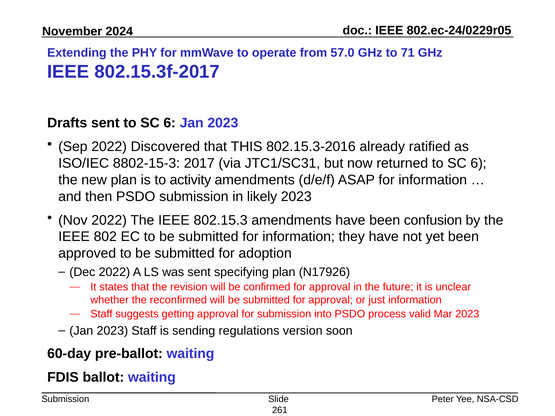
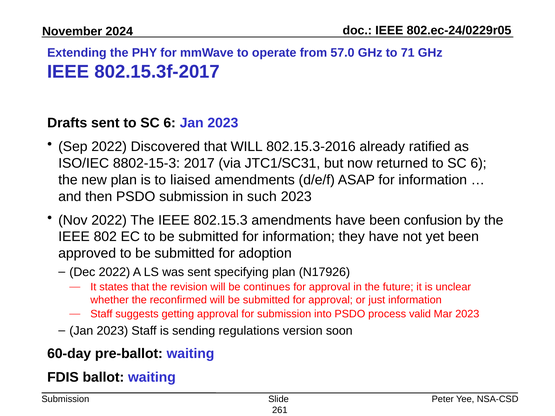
that THIS: THIS -> WILL
activity: activity -> liaised
likely: likely -> such
confirmed: confirmed -> continues
